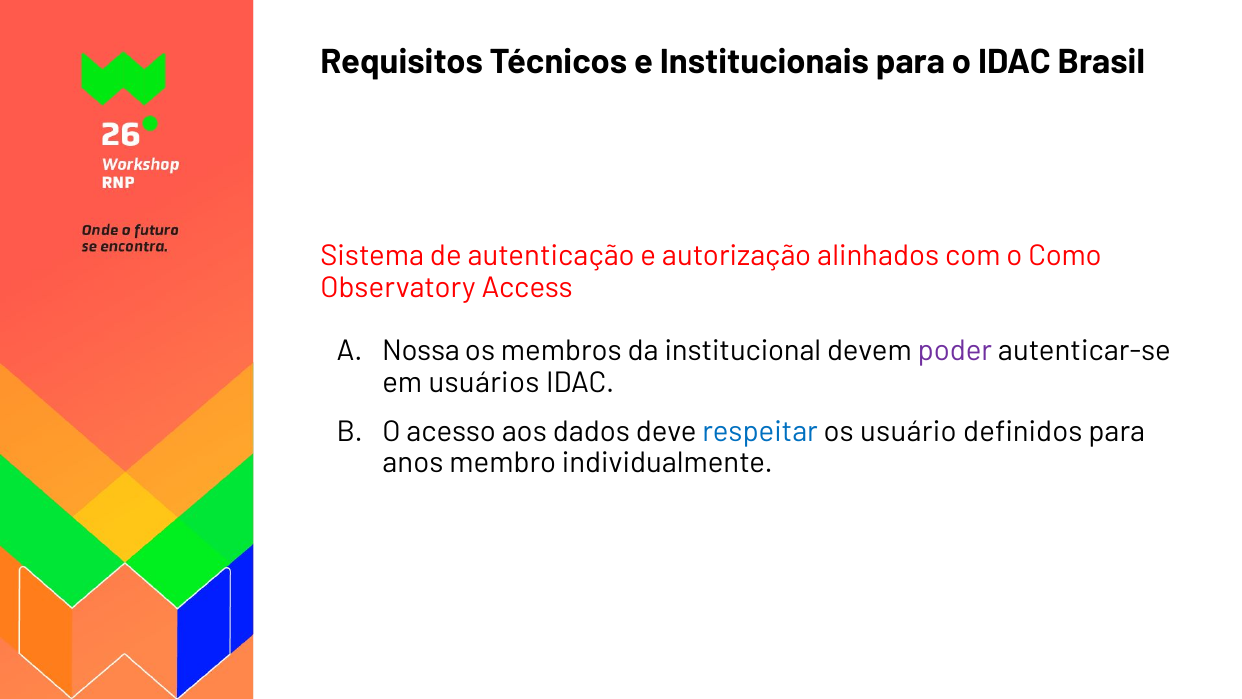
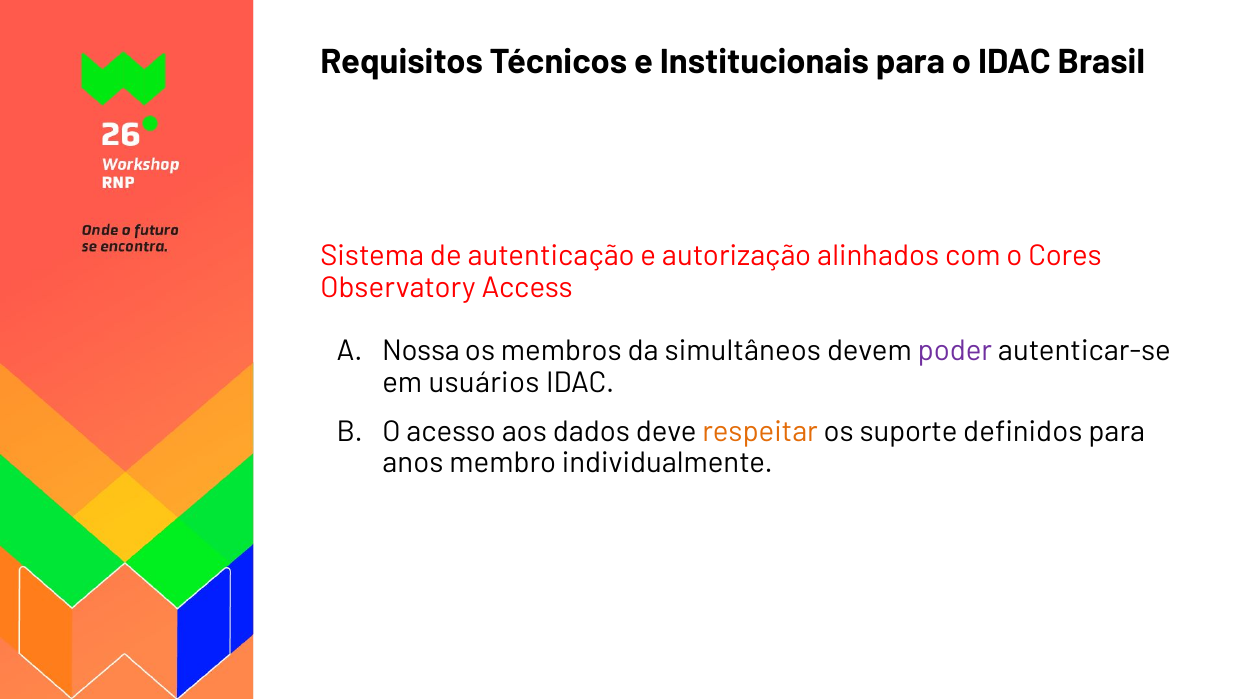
Como: Como -> Cores
institucional: institucional -> simultâneos
respeitar colour: blue -> orange
usuário: usuário -> suporte
